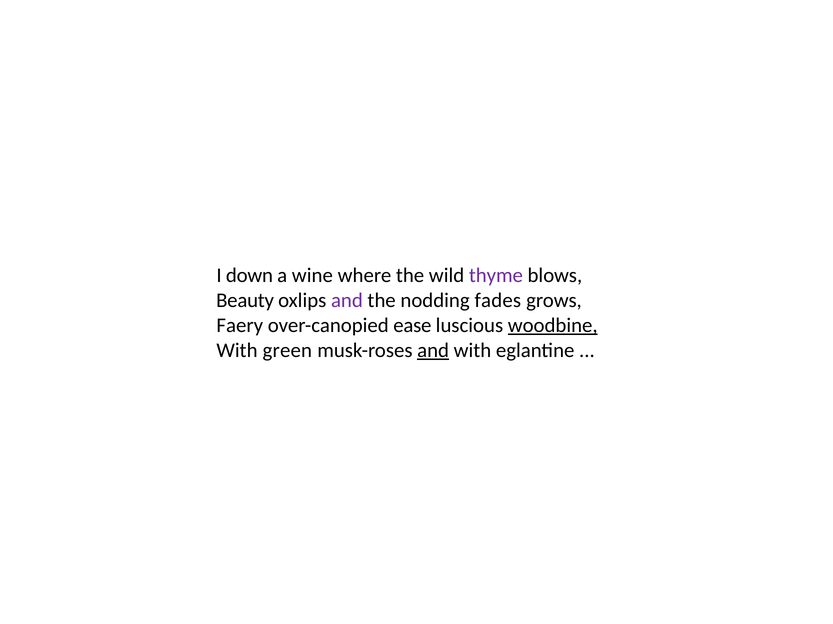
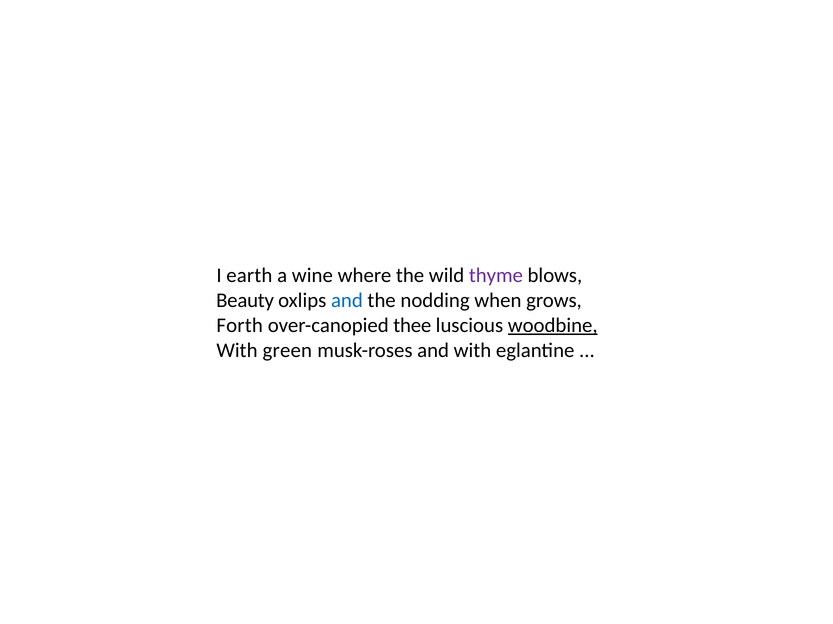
down: down -> earth
and at (347, 301) colour: purple -> blue
fades: fades -> when
Faery: Faery -> Forth
ease: ease -> thee
and at (433, 351) underline: present -> none
